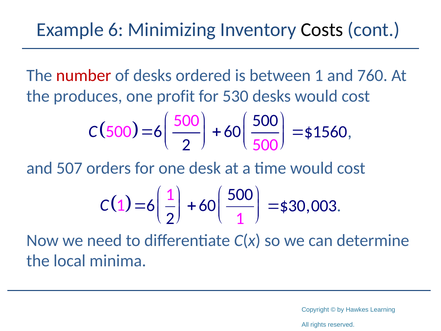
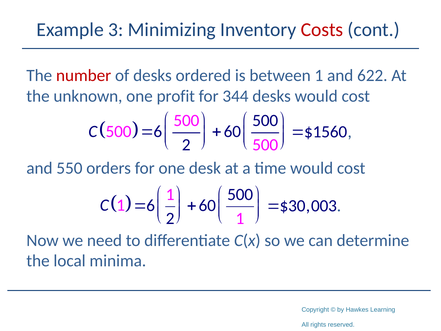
Example 6: 6 -> 3
Costs colour: black -> red
760: 760 -> 622
produces: produces -> unknown
530: 530 -> 344
507: 507 -> 550
